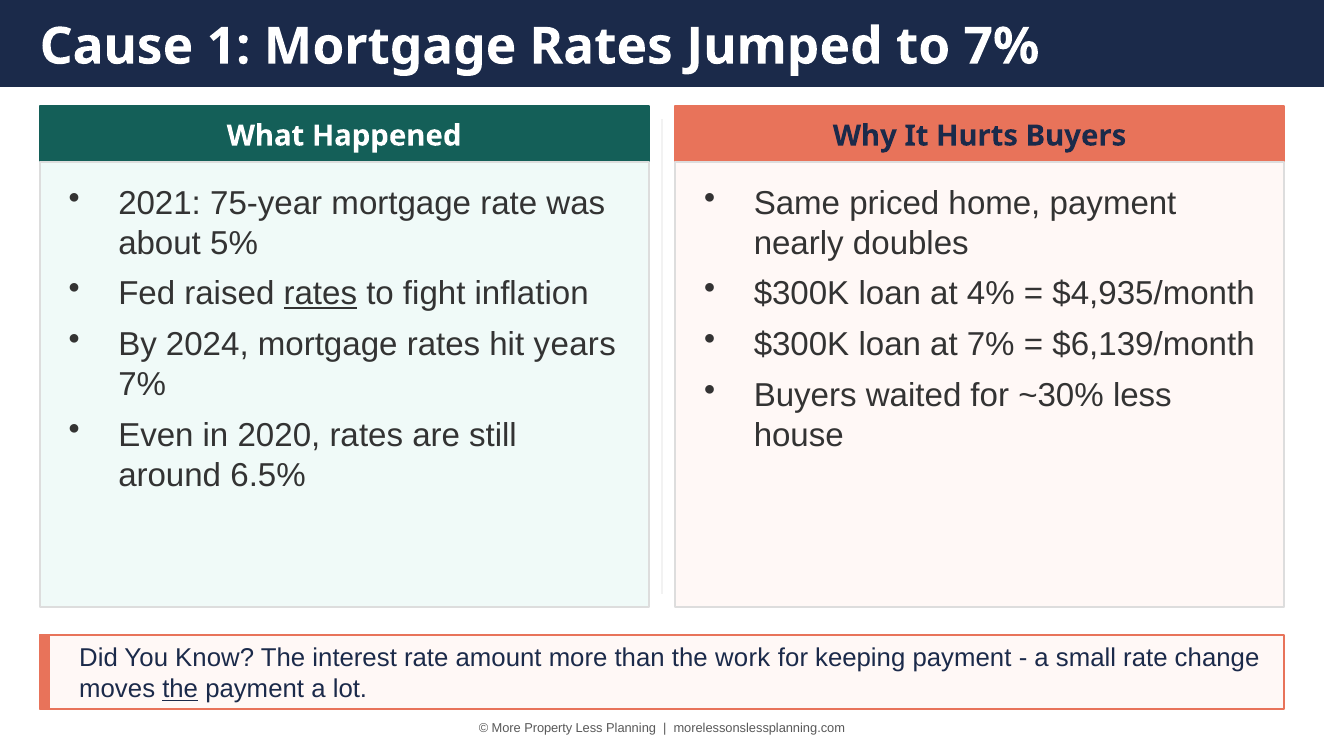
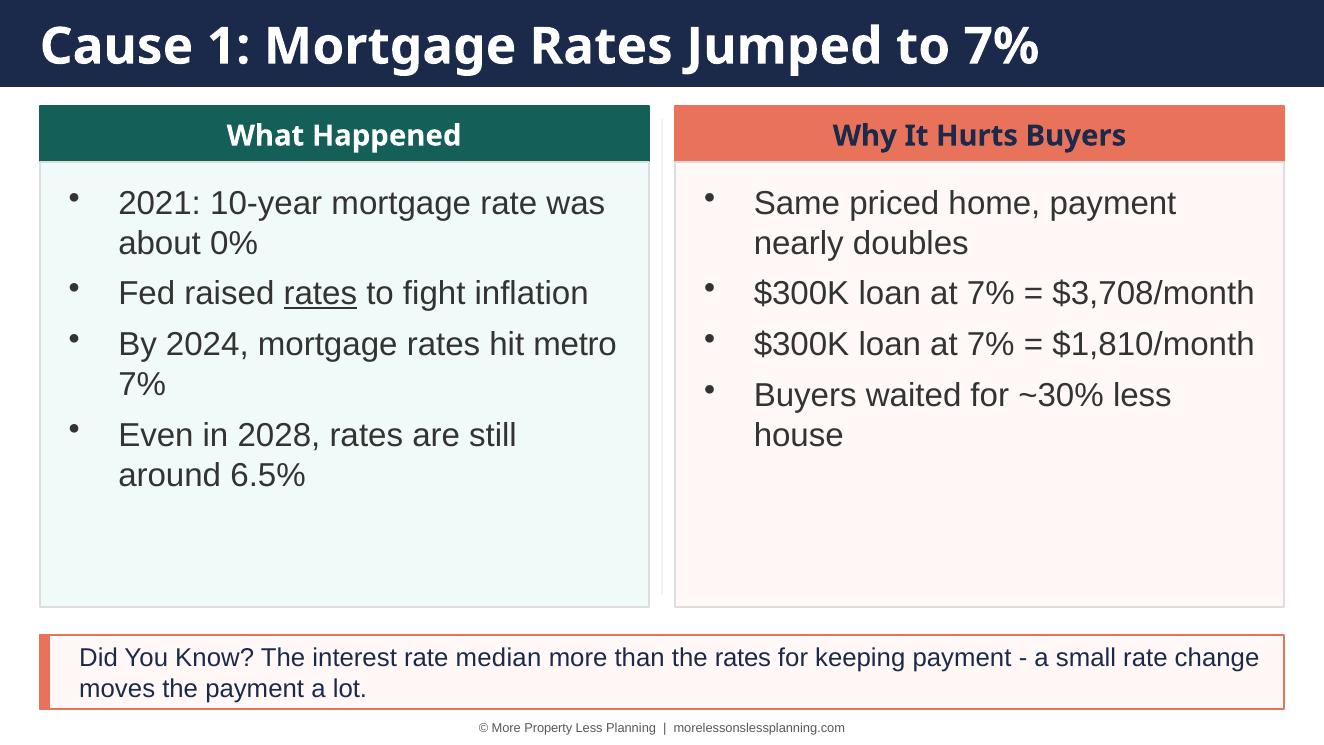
75-year: 75-year -> 10-year
5%: 5% -> 0%
4% at (991, 294): 4% -> 7%
$4,935/month: $4,935/month -> $3,708/month
years: years -> metro
$6,139/month: $6,139/month -> $1,810/month
2020: 2020 -> 2028
amount: amount -> median
the work: work -> rates
the at (180, 689) underline: present -> none
